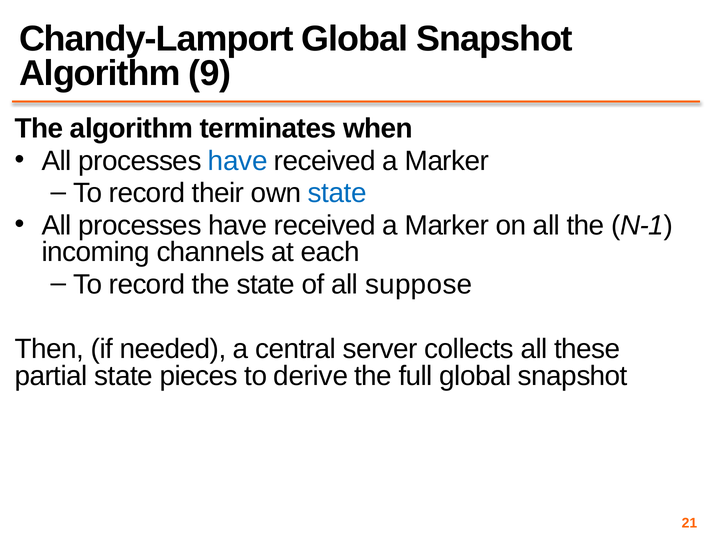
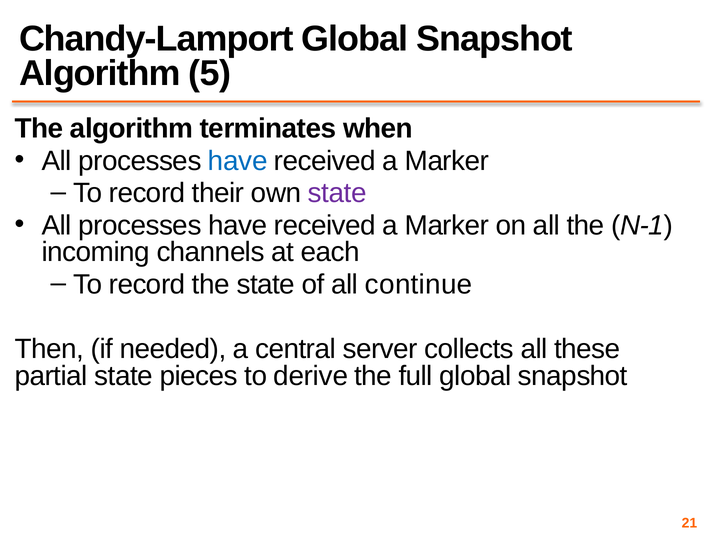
9: 9 -> 5
state at (337, 193) colour: blue -> purple
suppose: suppose -> continue
